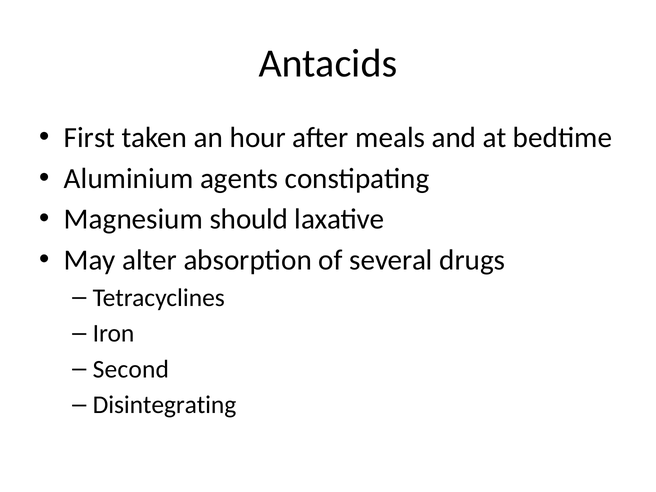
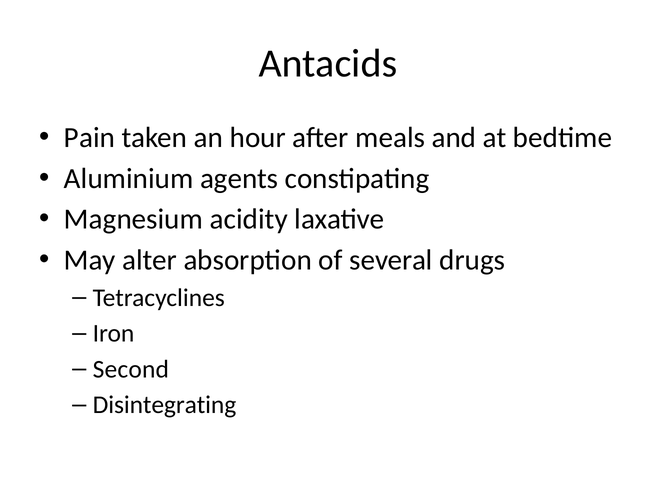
First: First -> Pain
should: should -> acidity
